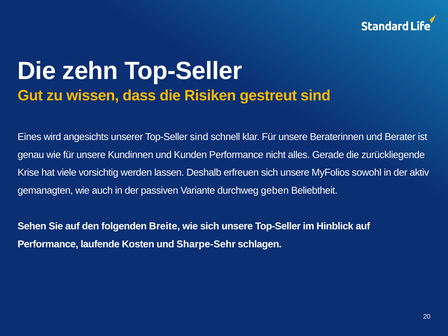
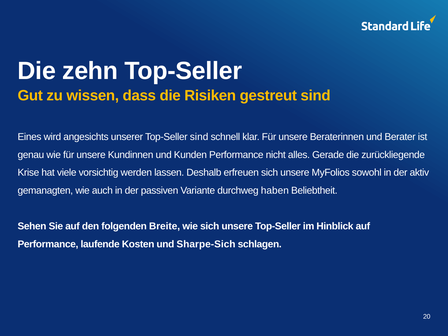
geben: geben -> haben
Sharpe-Sehr: Sharpe-Sehr -> Sharpe-Sich
